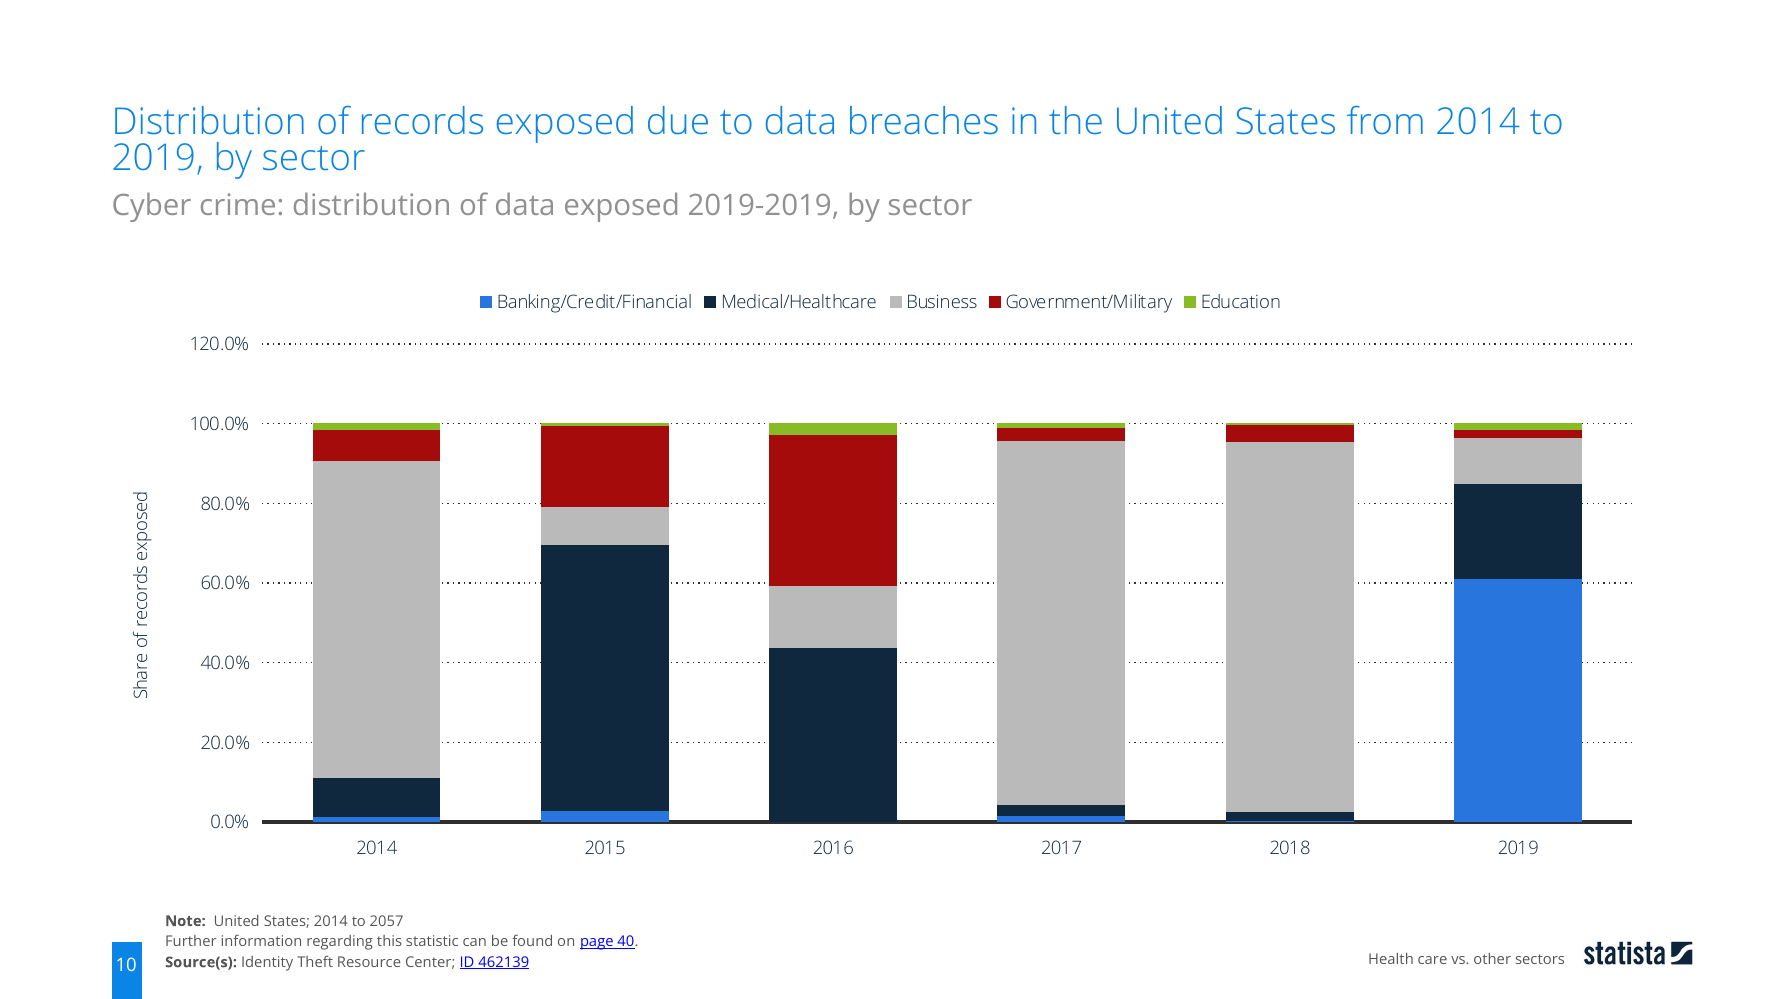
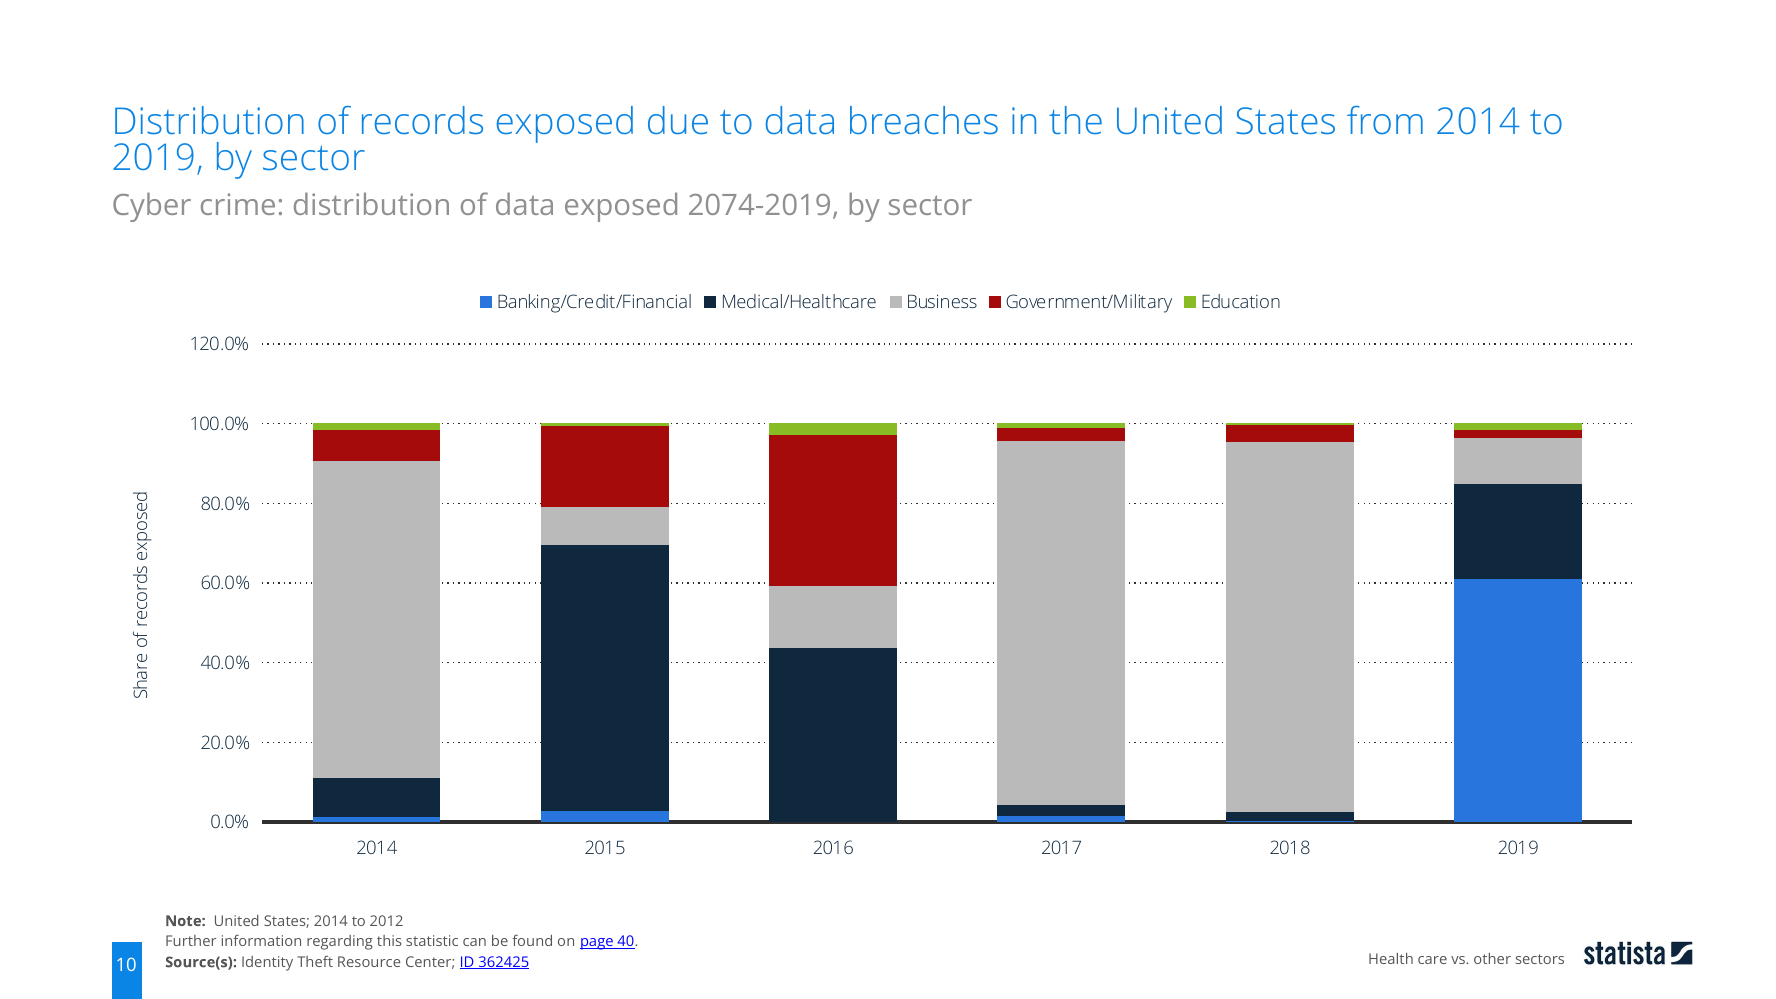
2019-2019: 2019-2019 -> 2074-2019
2057: 2057 -> 2012
462139: 462139 -> 362425
